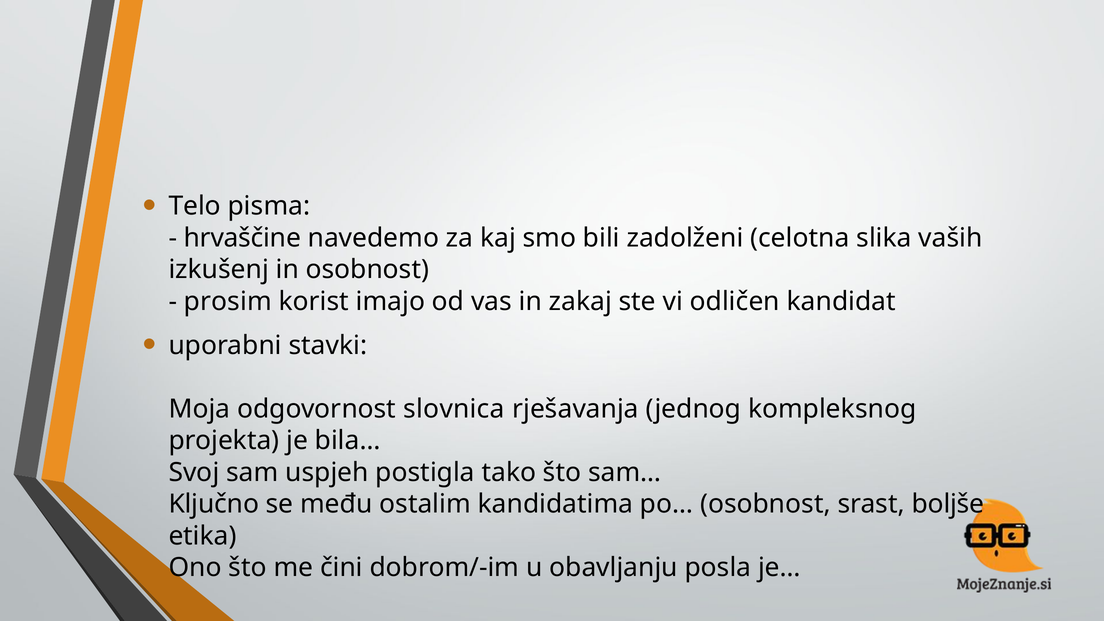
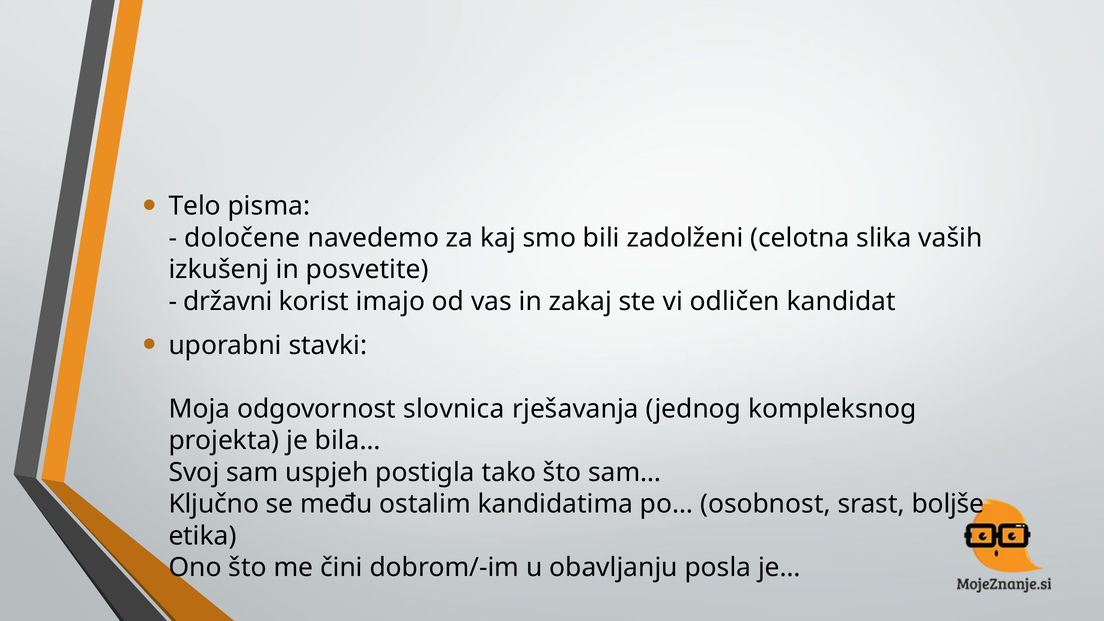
hrvaščine: hrvaščine -> določene
in osobnost: osobnost -> posvetite
prosim: prosim -> državni
